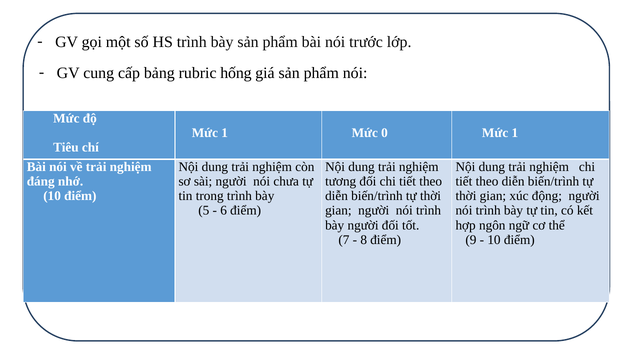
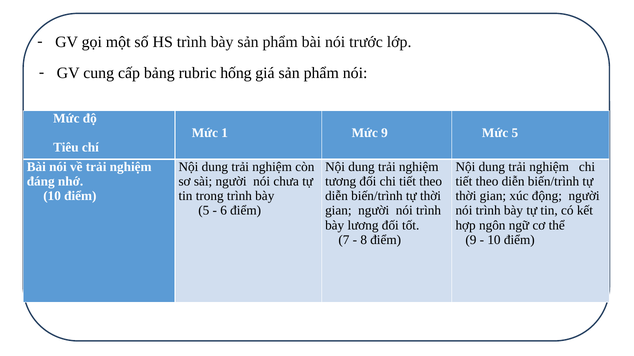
Mức 0: 0 -> 9
1 at (515, 133): 1 -> 5
bày người: người -> lương
